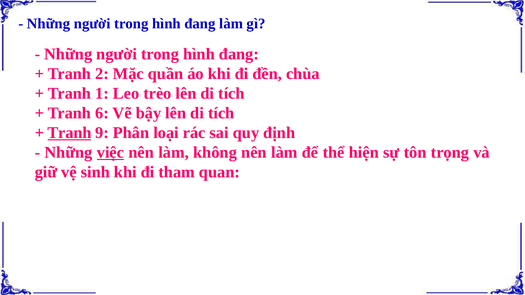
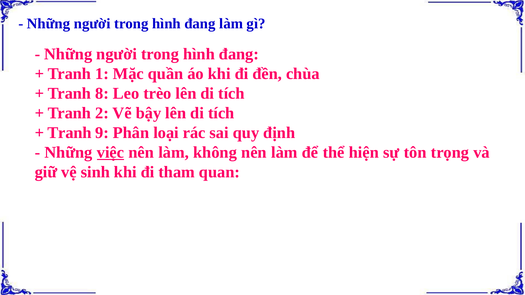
2: 2 -> 1
1: 1 -> 8
6: 6 -> 2
Tranh at (70, 133) underline: present -> none
